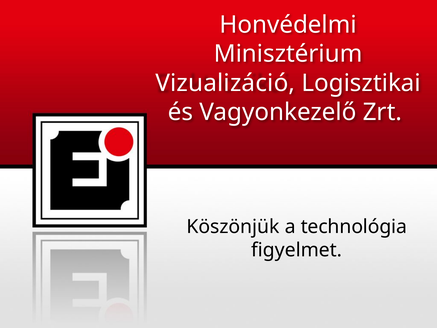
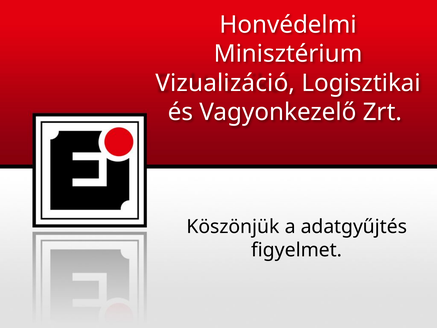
technológia: technológia -> adatgyűjtés
